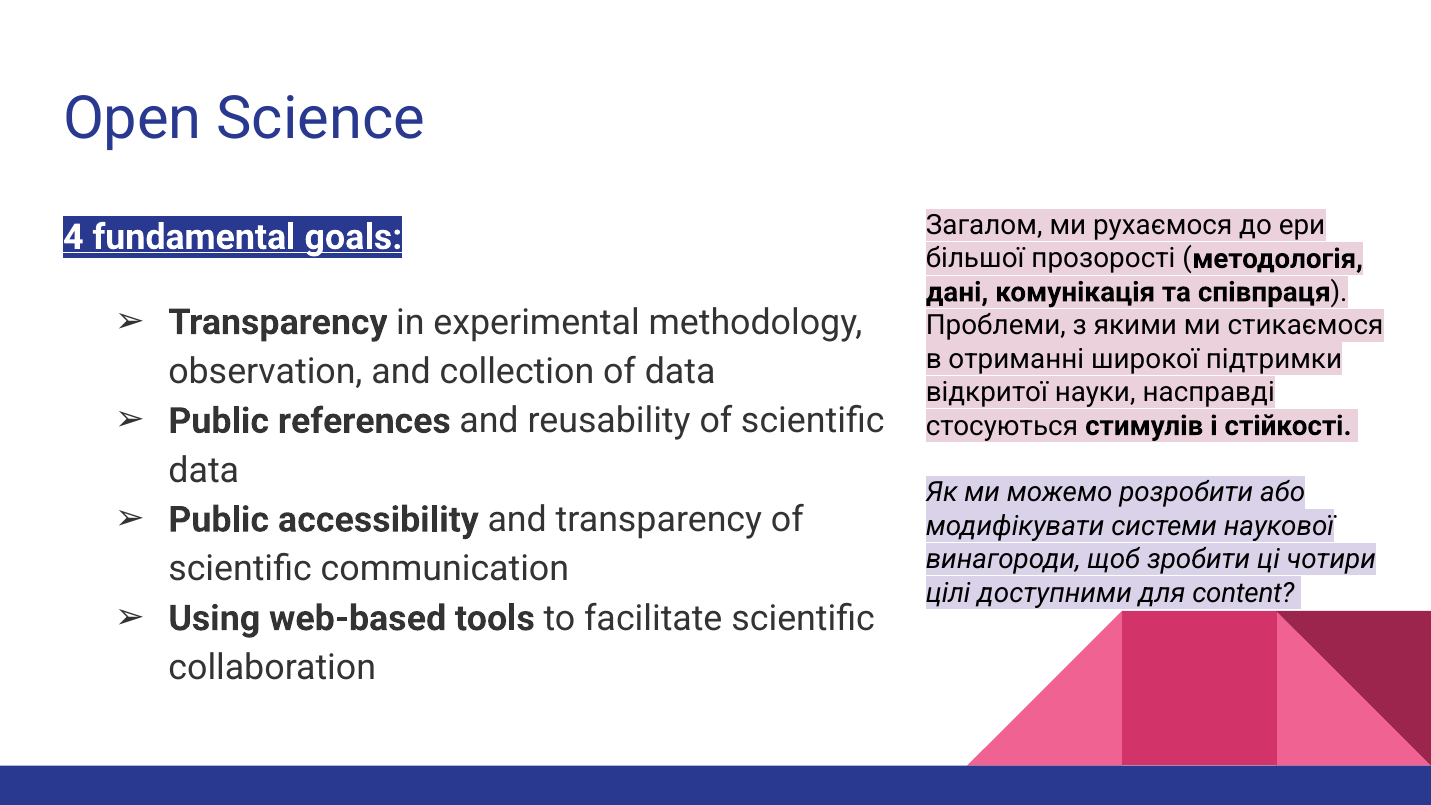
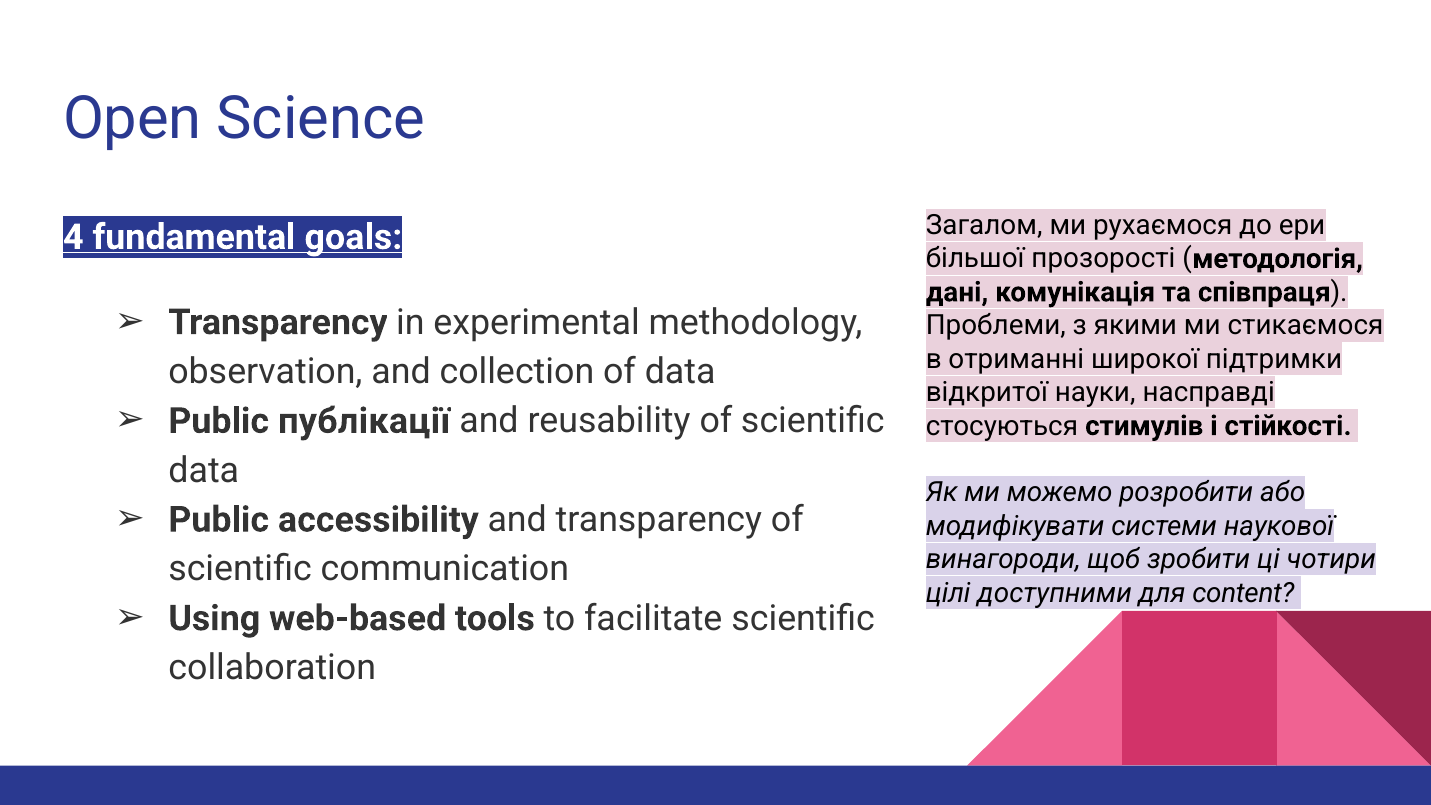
references: references -> публікації
